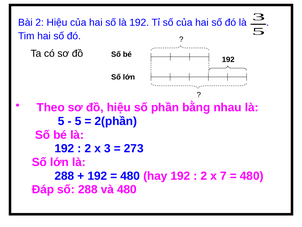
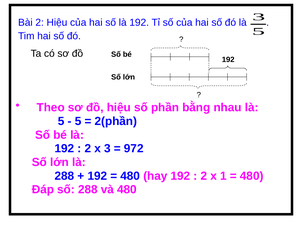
273: 273 -> 972
7: 7 -> 1
